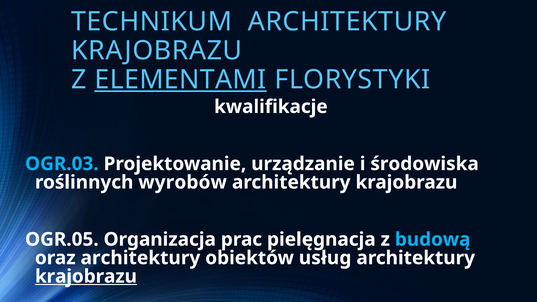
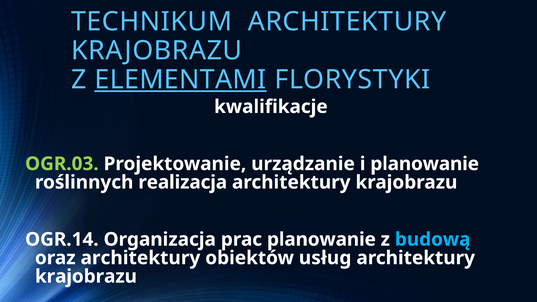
OGR.03 colour: light blue -> light green
i środowiska: środowiska -> planowanie
wyrobów: wyrobów -> realizacja
OGR.05: OGR.05 -> OGR.14
prac pielęgnacja: pielęgnacja -> planowanie
krajobrazu at (86, 277) underline: present -> none
